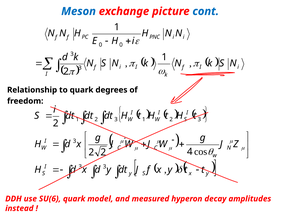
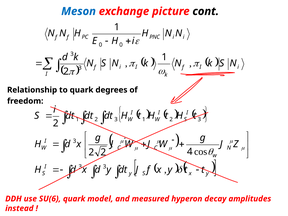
cont colour: blue -> black
